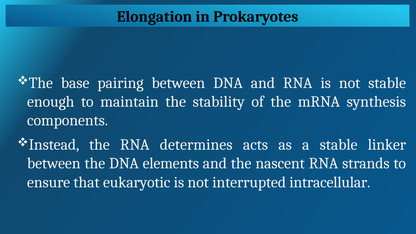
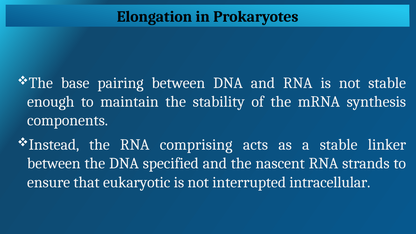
determines: determines -> comprising
elements: elements -> specified
